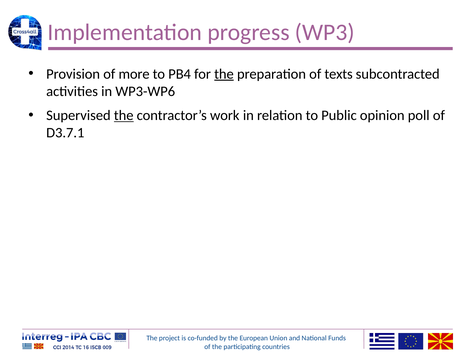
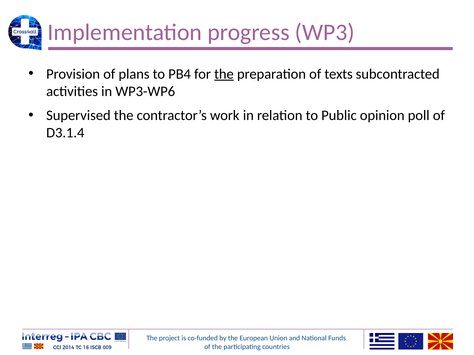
more: more -> plans
the at (124, 116) underline: present -> none
D3.7.1: D3.7.1 -> D3.1.4
